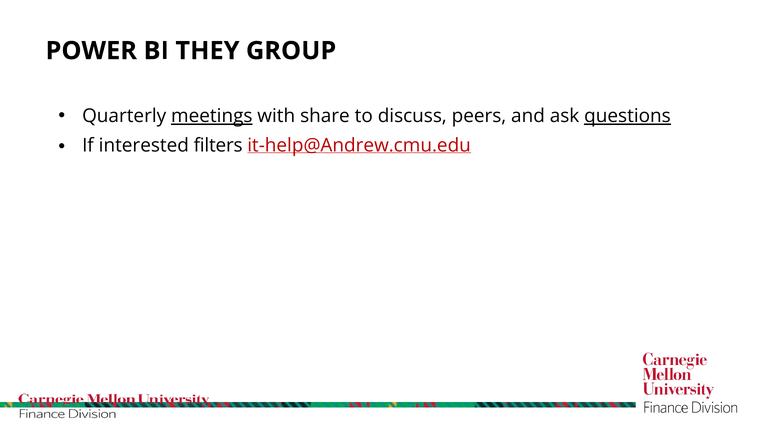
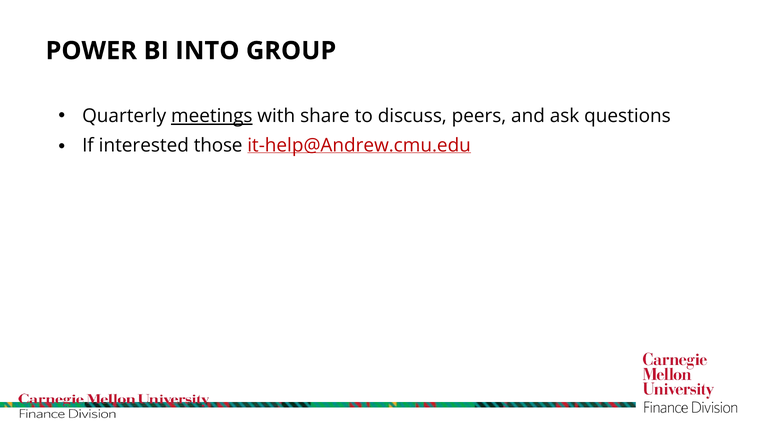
THEY: THEY -> INTO
questions underline: present -> none
filters: filters -> those
